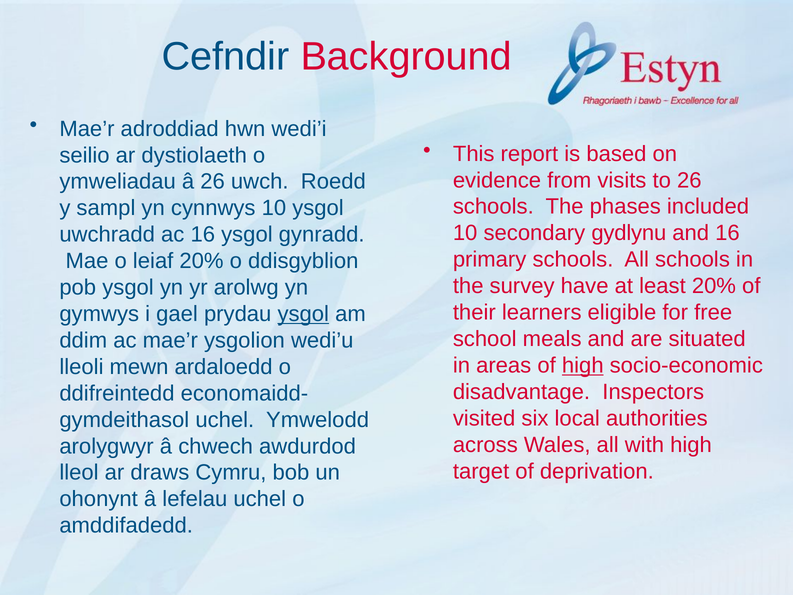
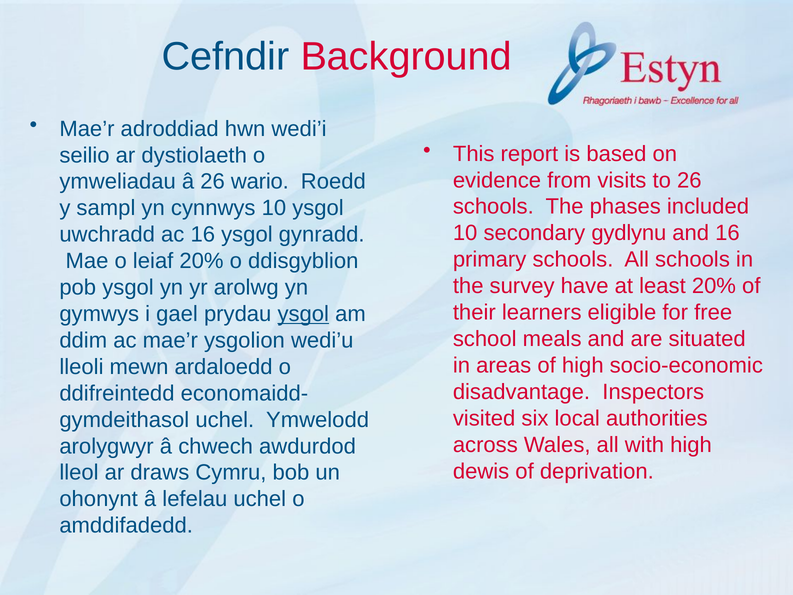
uwch: uwch -> wario
high at (583, 365) underline: present -> none
target: target -> dewis
